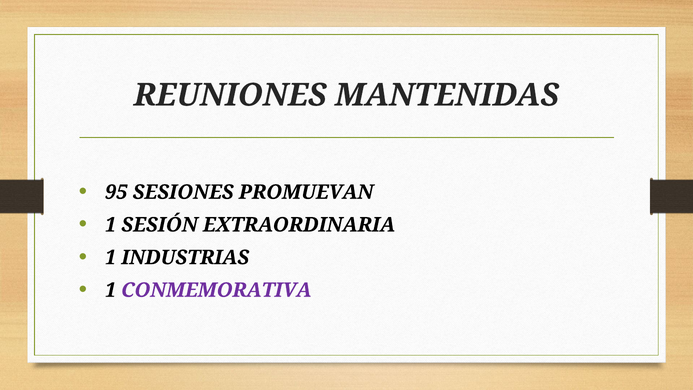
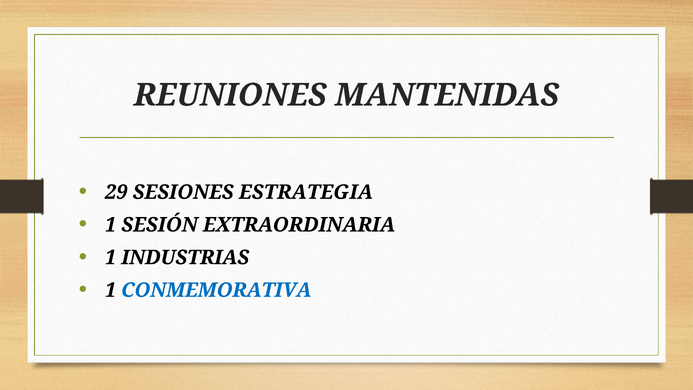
95: 95 -> 29
PROMUEVAN: PROMUEVAN -> ESTRATEGIA
CONMEMORATIVA colour: purple -> blue
